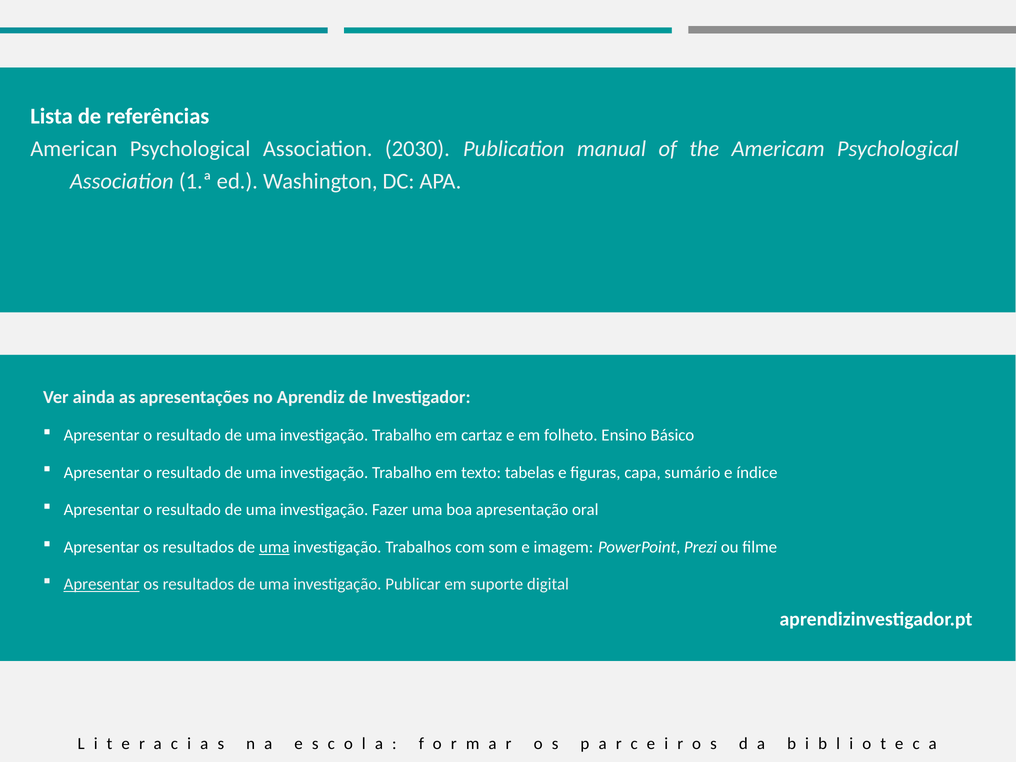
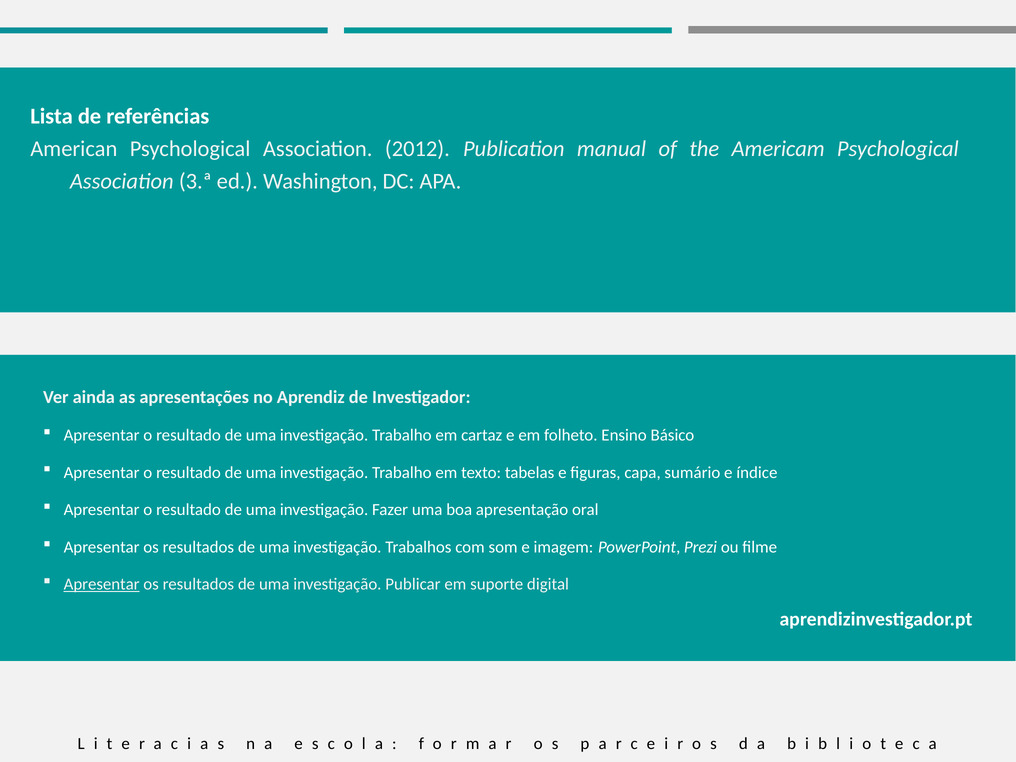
2030: 2030 -> 2012
1.ª: 1.ª -> 3.ª
uma at (274, 547) underline: present -> none
